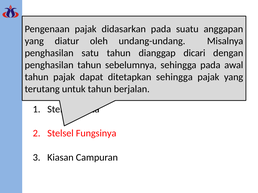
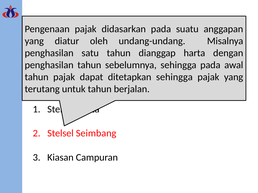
dicari: dicari -> harta
Fungsinya: Fungsinya -> Seimbang
